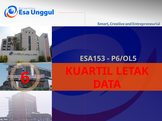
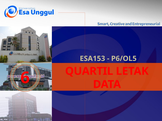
KUARTIL: KUARTIL -> QUARTIL
